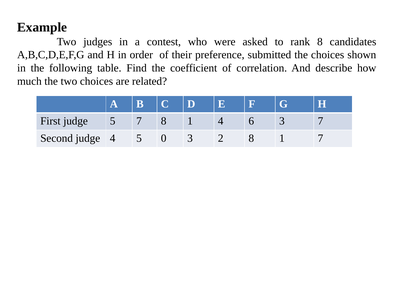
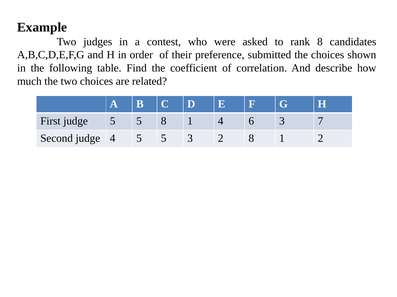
judge 5 7: 7 -> 5
4 5 0: 0 -> 5
1 7: 7 -> 2
